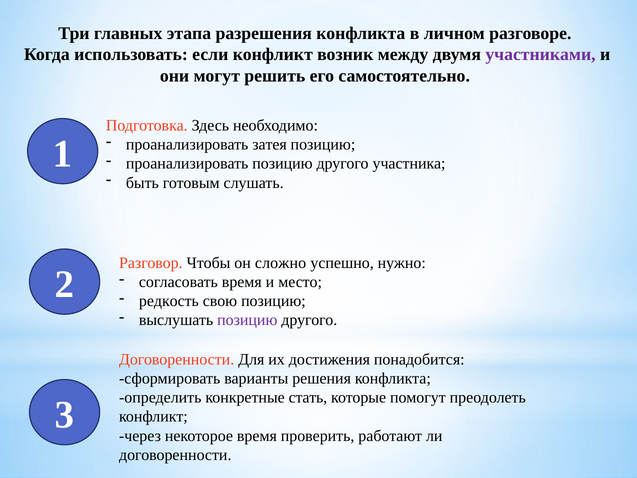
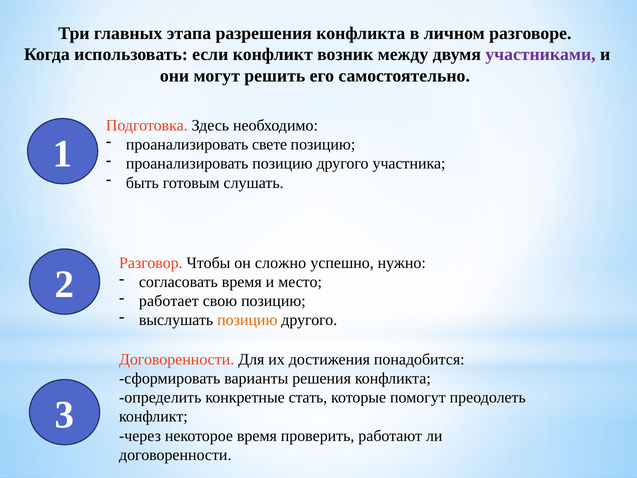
затея: затея -> свете
редкость: редкость -> работает
позицию at (247, 320) colour: purple -> orange
